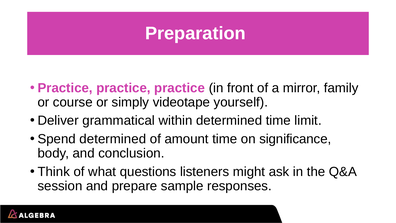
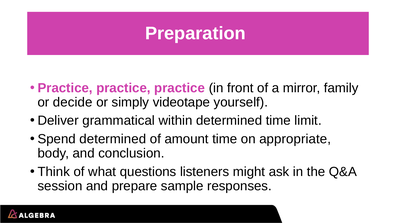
course: course -> decide
significance: significance -> appropriate
